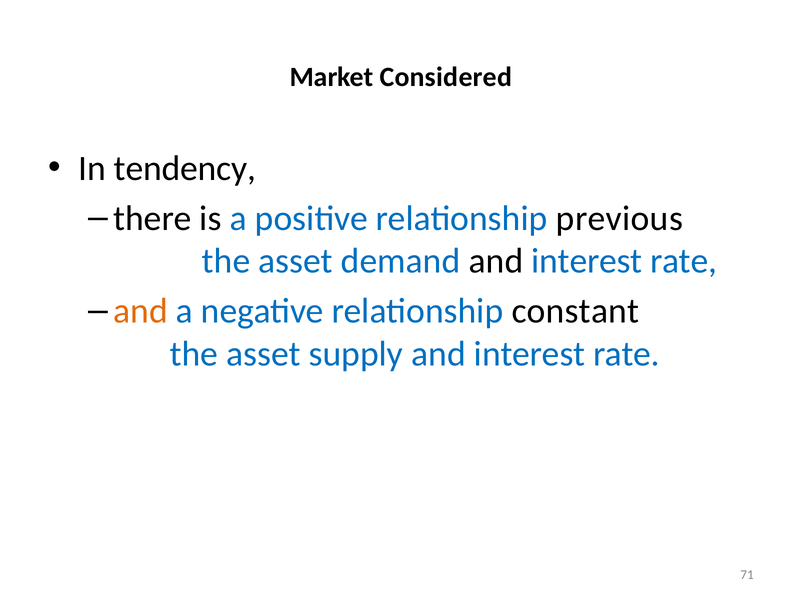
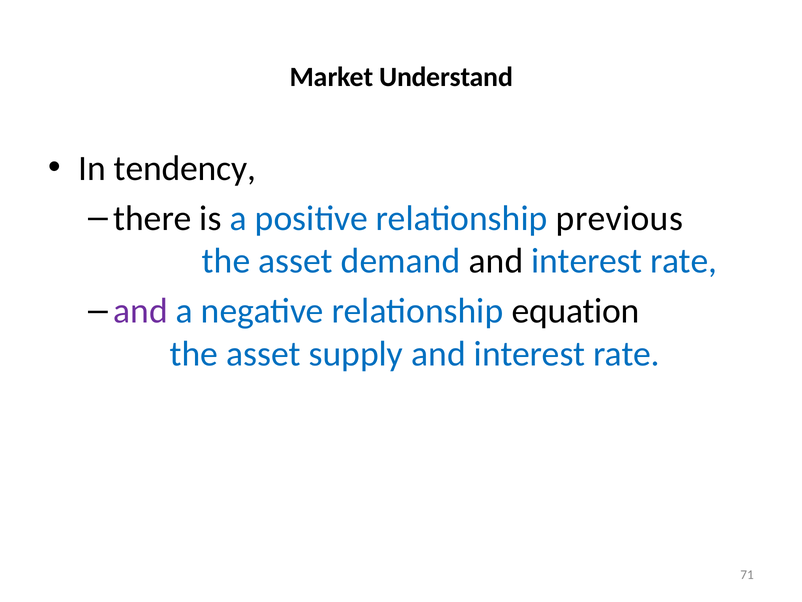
Considered: Considered -> Understand
and at (141, 311) colour: orange -> purple
constant: constant -> equation
